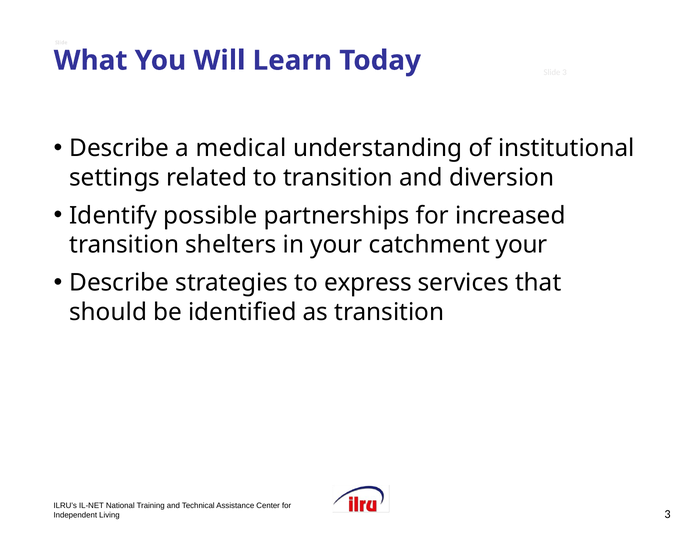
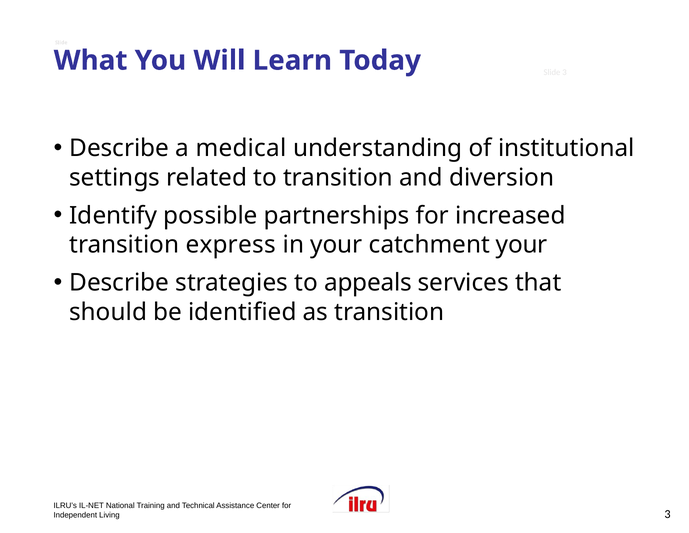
shelters: shelters -> express
express: express -> appeals
